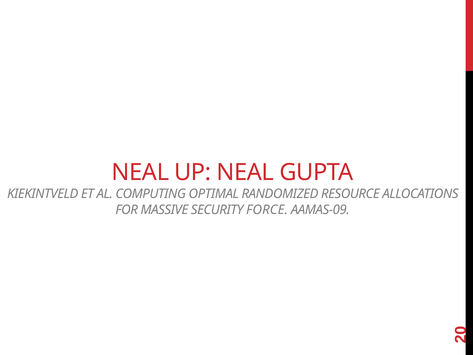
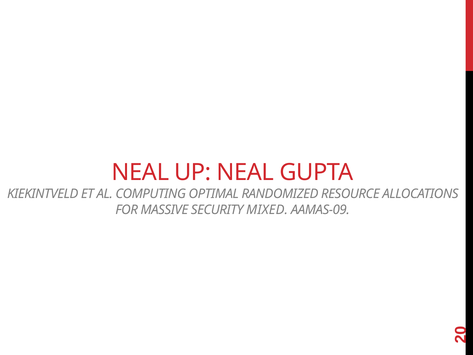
FORCE: FORCE -> MIXED
